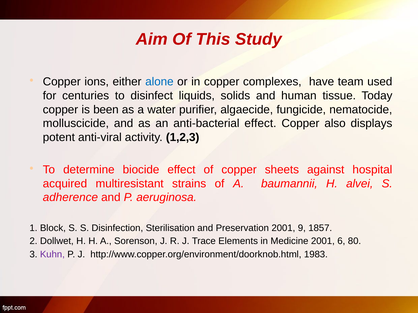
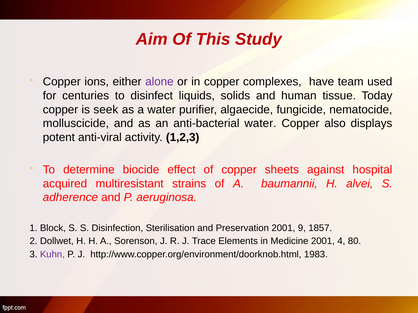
alone colour: blue -> purple
been: been -> seek
anti-bacterial effect: effect -> water
6: 6 -> 4
